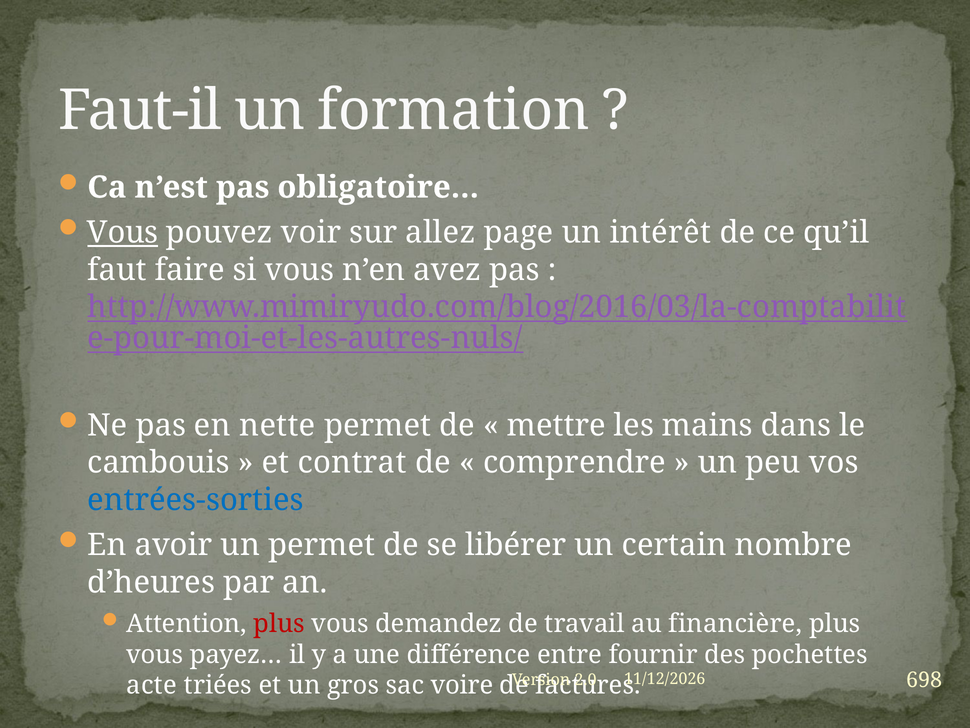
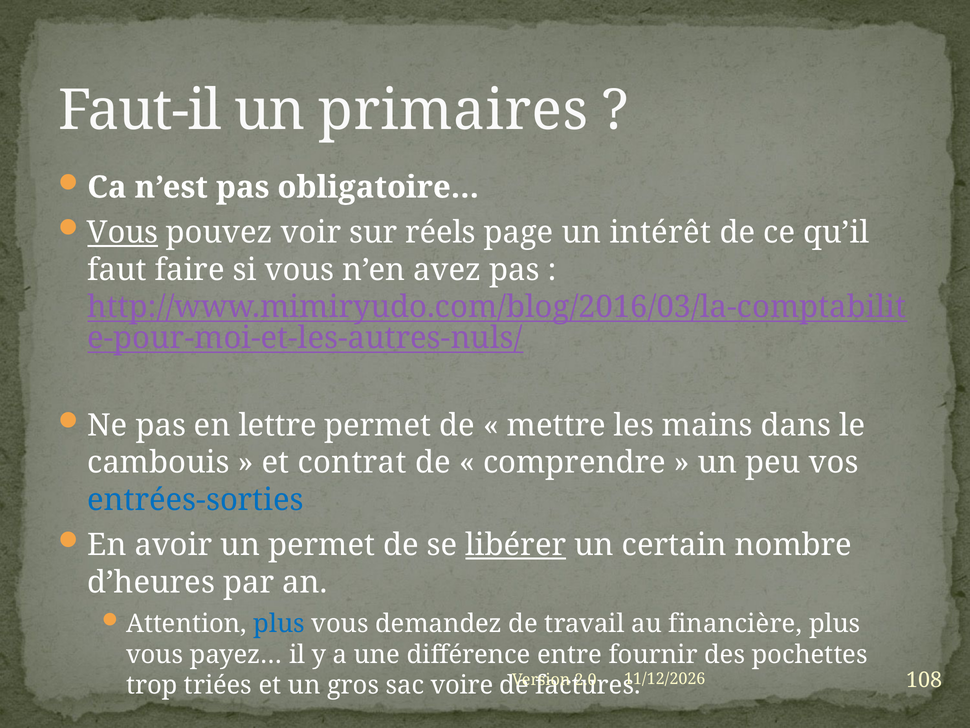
formation: formation -> primaires
allez: allez -> réels
nette: nette -> lettre
libérer underline: none -> present
plus at (279, 624) colour: red -> blue
698: 698 -> 108
acte: acte -> trop
